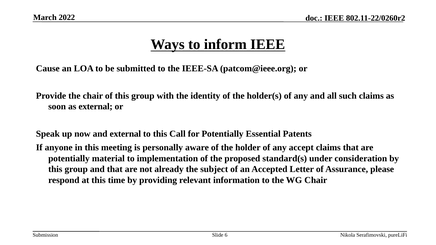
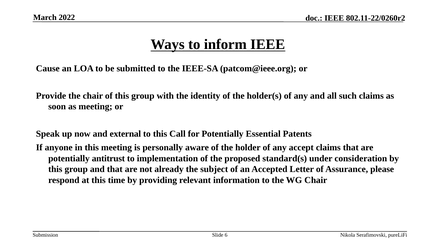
as external: external -> meeting
material: material -> antitrust
